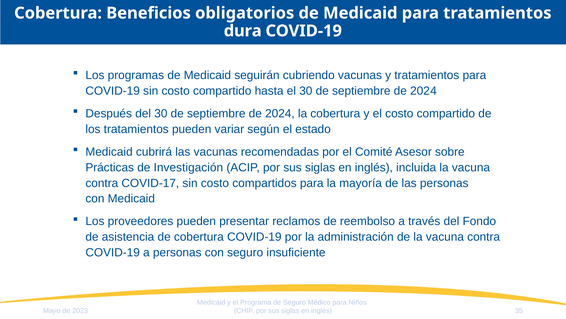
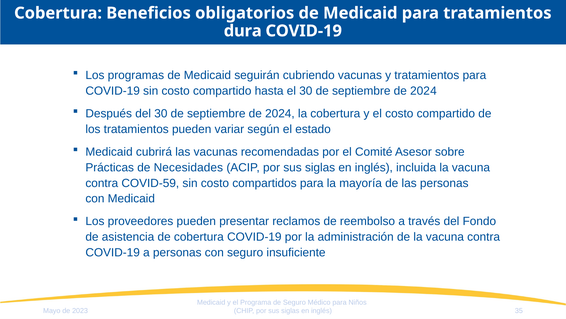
Investigación: Investigación -> Necesidades
COVID-17: COVID-17 -> COVID-59
